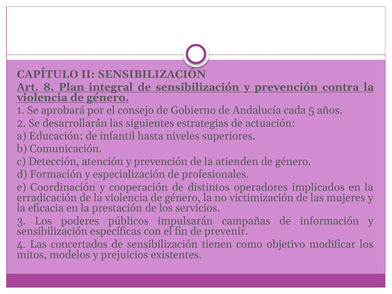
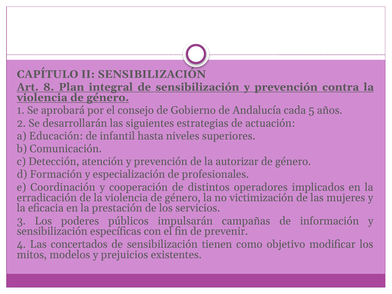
atienden: atienden -> autorizar
